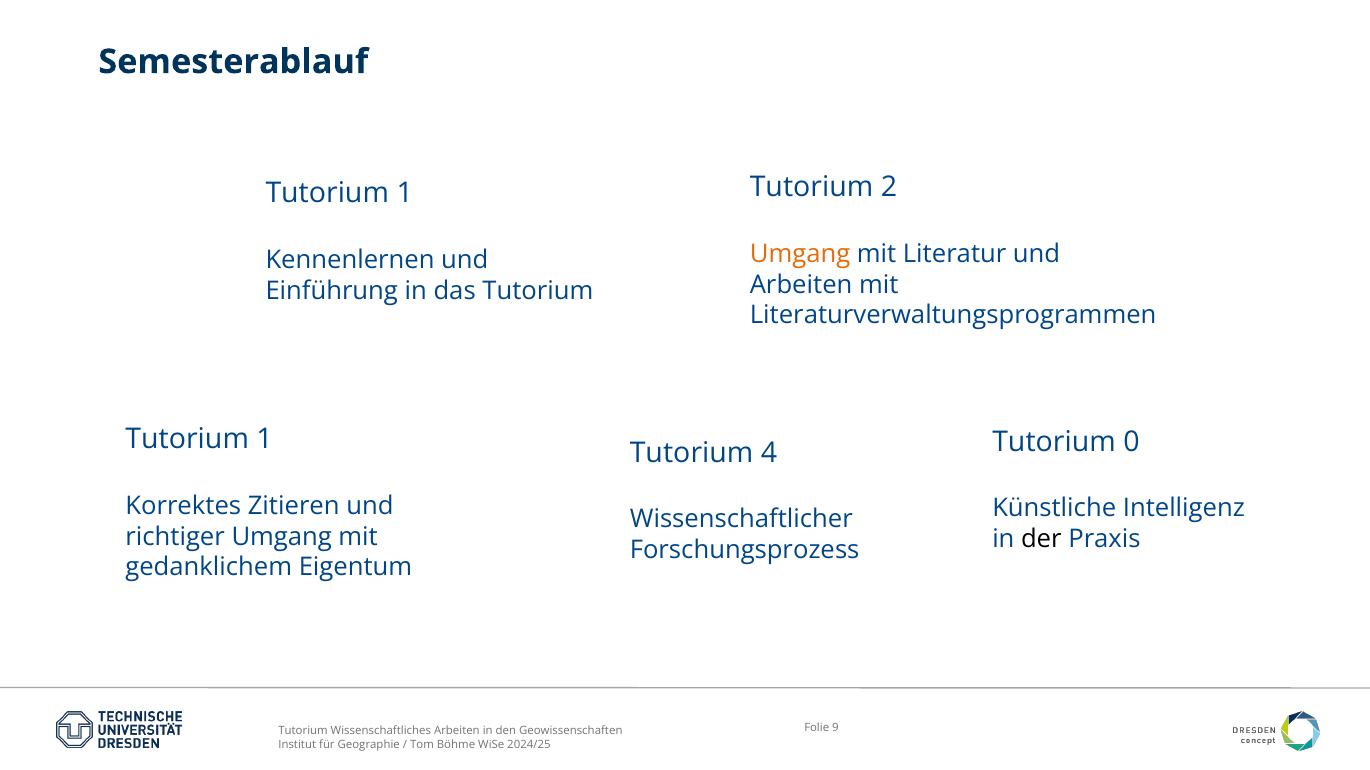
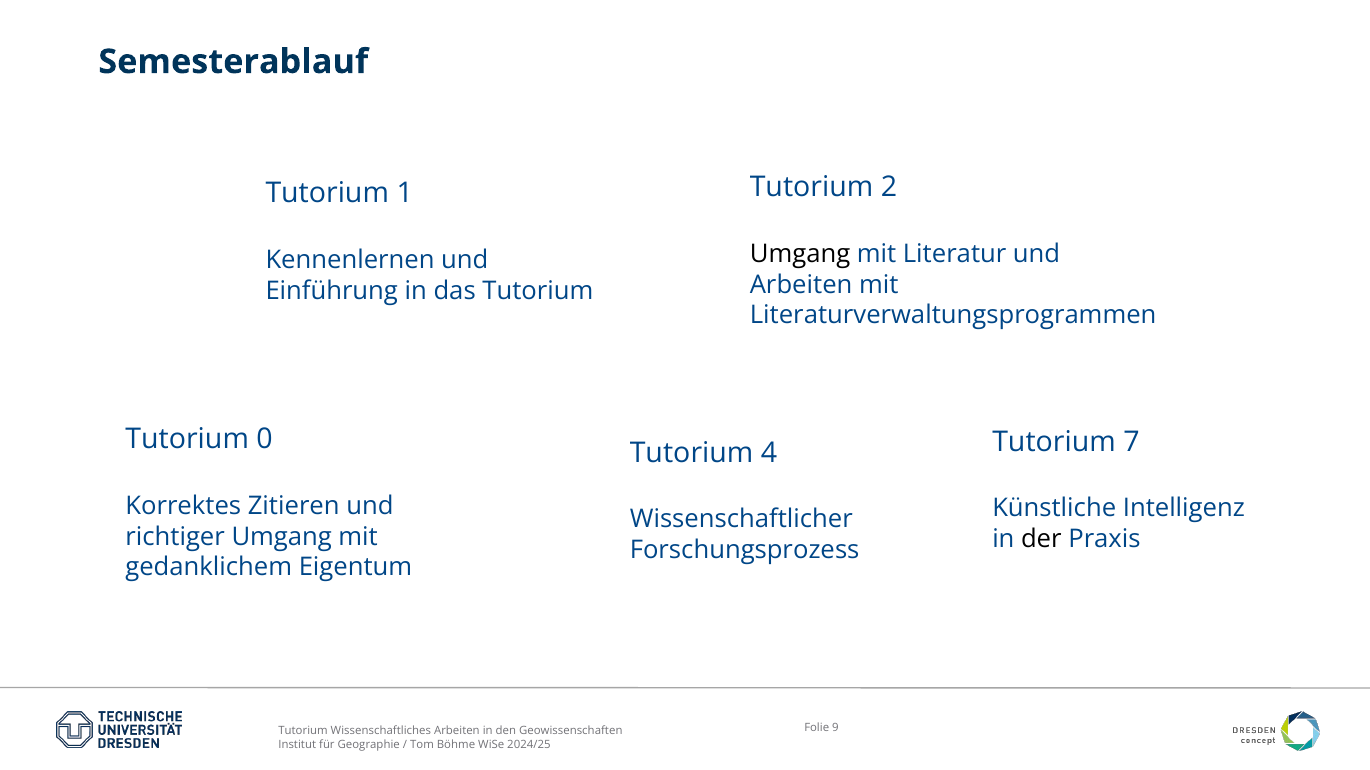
Umgang at (800, 254) colour: orange -> black
1 at (265, 440): 1 -> 0
0: 0 -> 7
